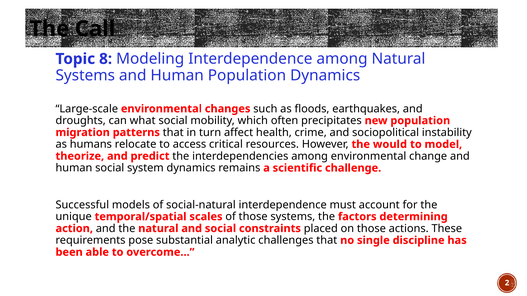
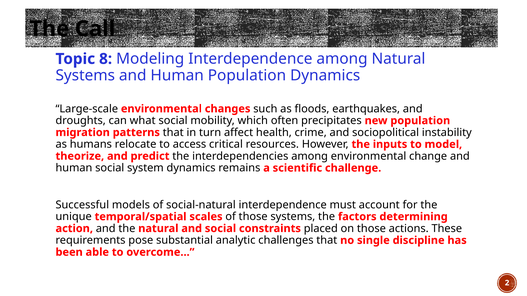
would: would -> inputs
